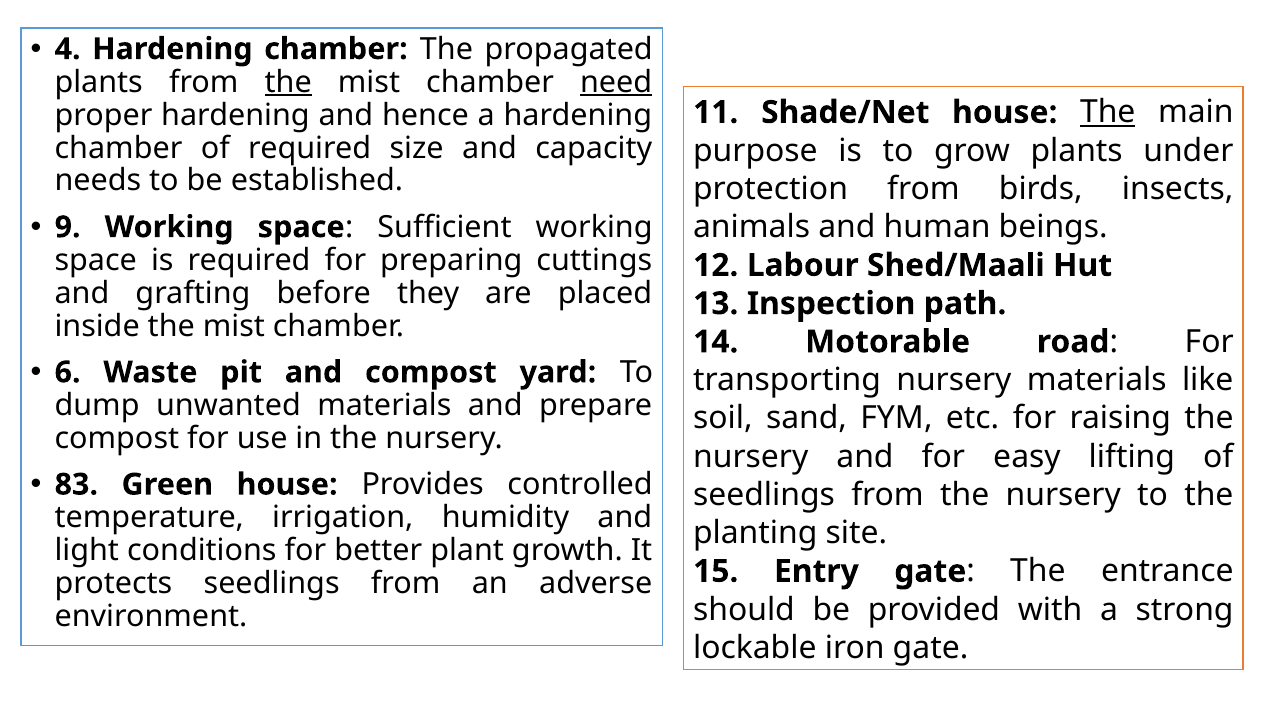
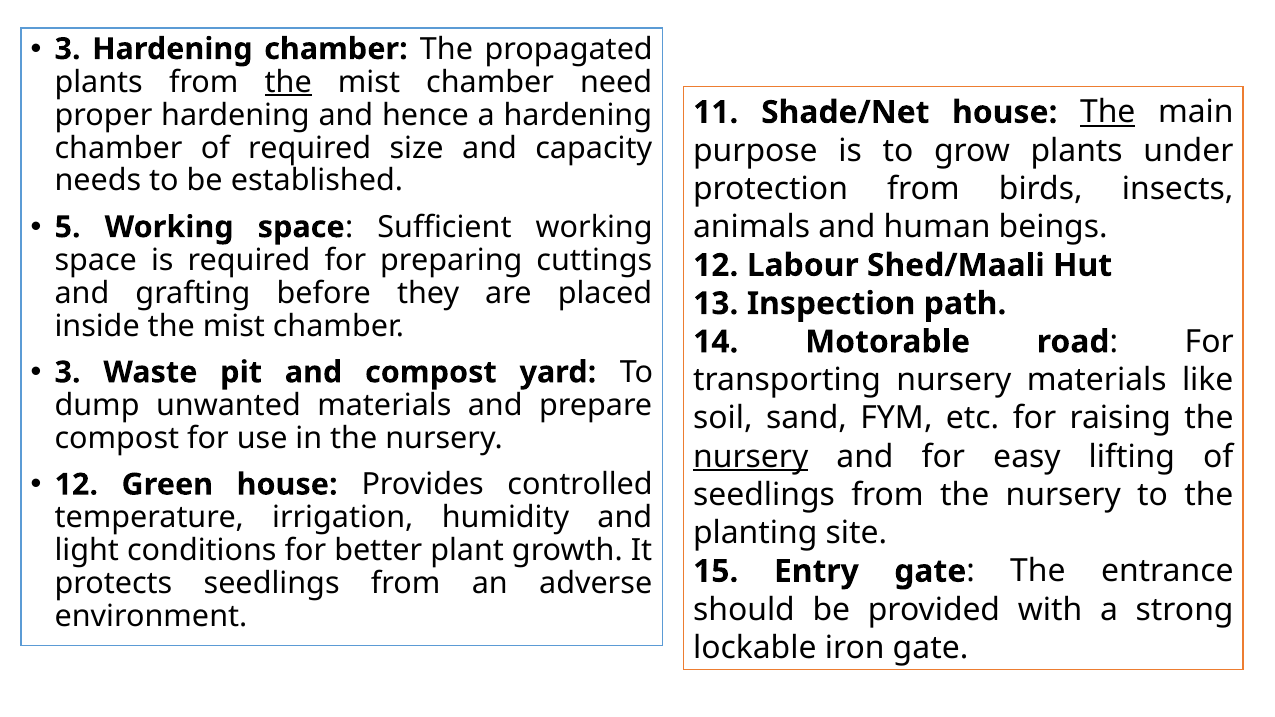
4 at (68, 49): 4 -> 3
need underline: present -> none
9: 9 -> 5
6 at (68, 372): 6 -> 3
nursery at (751, 457) underline: none -> present
83 at (76, 485): 83 -> 12
